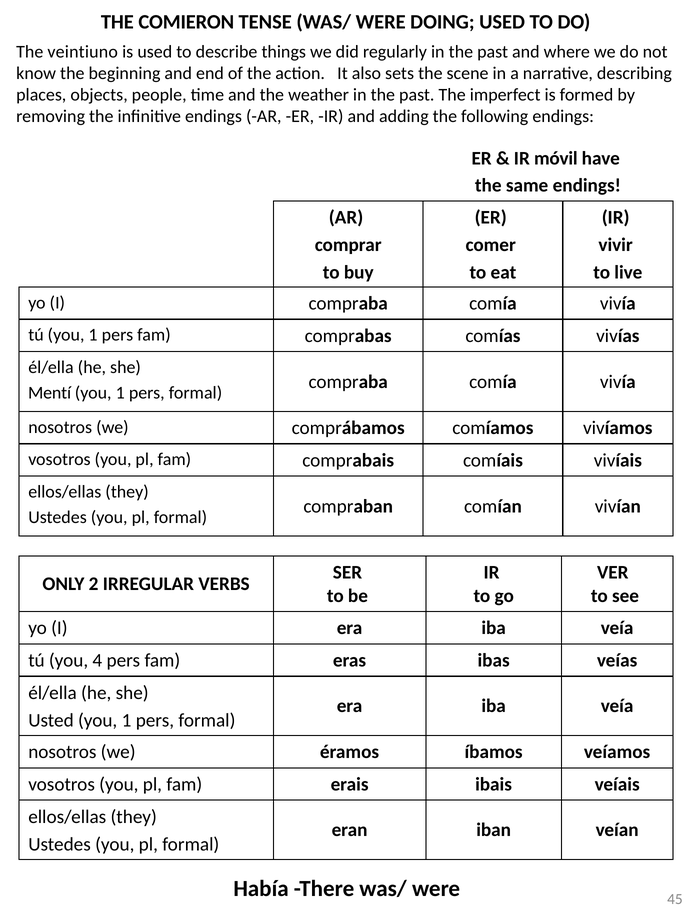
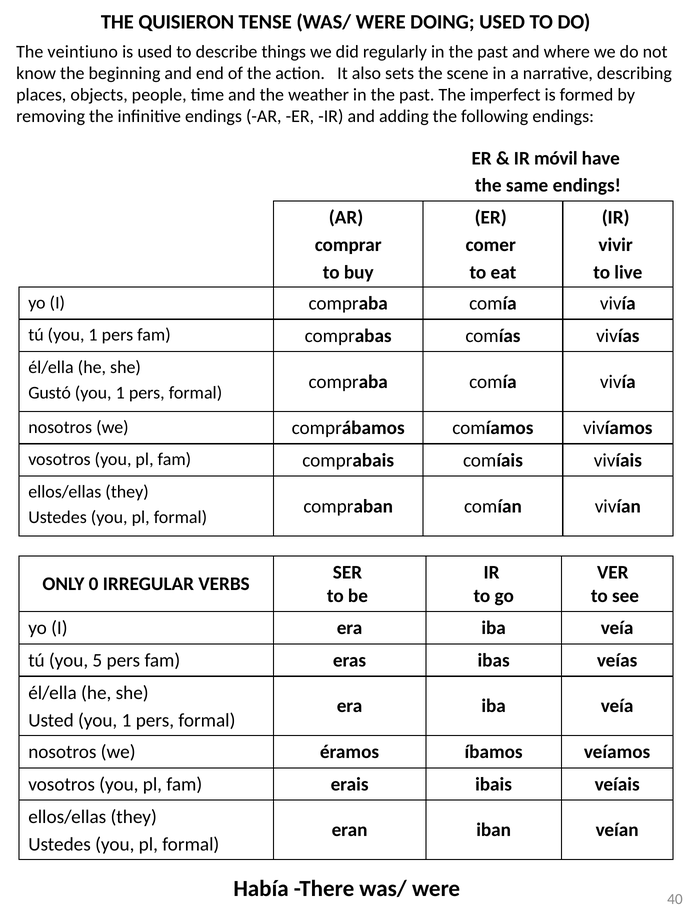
COMIERON: COMIERON -> QUISIERON
Mentí: Mentí -> Gustó
2: 2 -> 0
4: 4 -> 5
45: 45 -> 40
